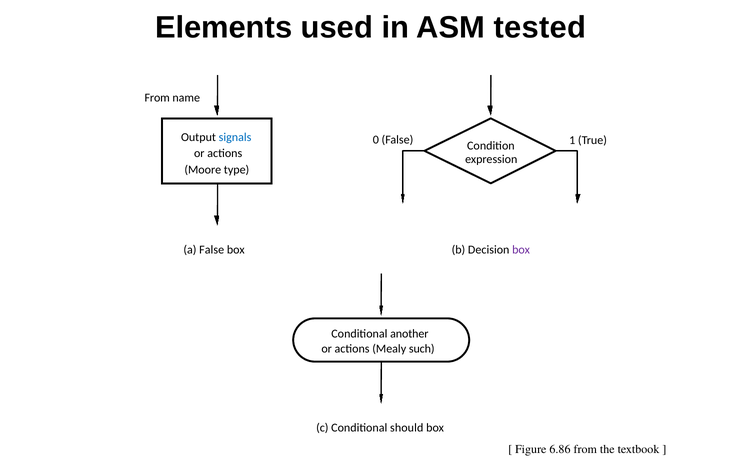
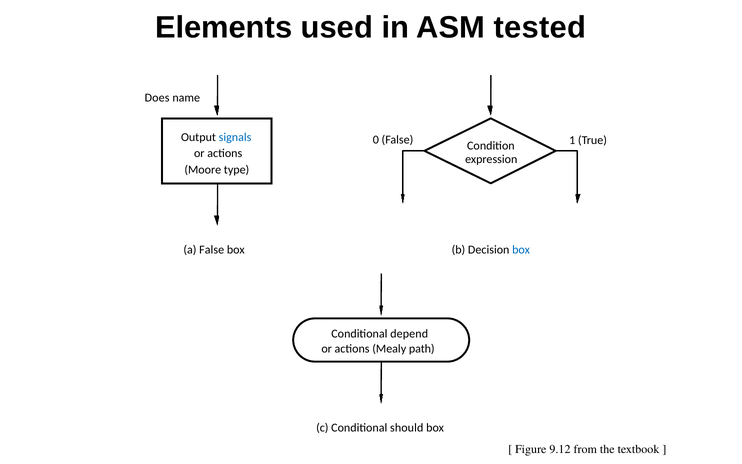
From at (157, 98): From -> Does
box at (521, 250) colour: purple -> blue
another: another -> depend
such: such -> path
6.86: 6.86 -> 9.12
